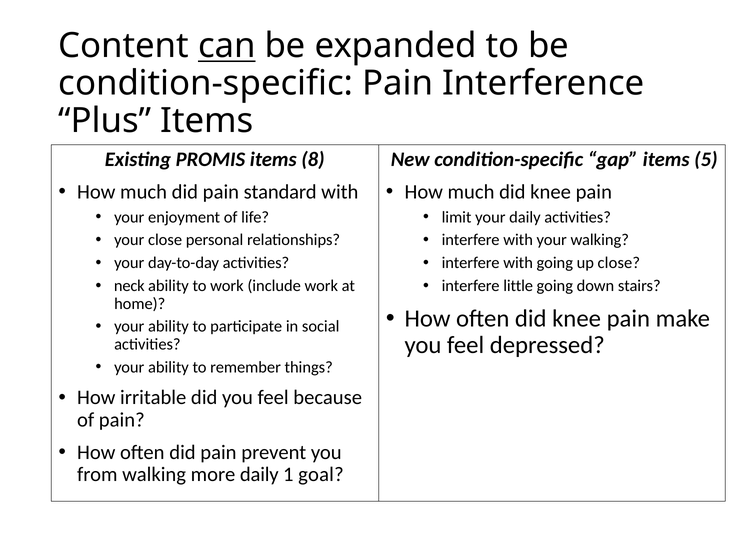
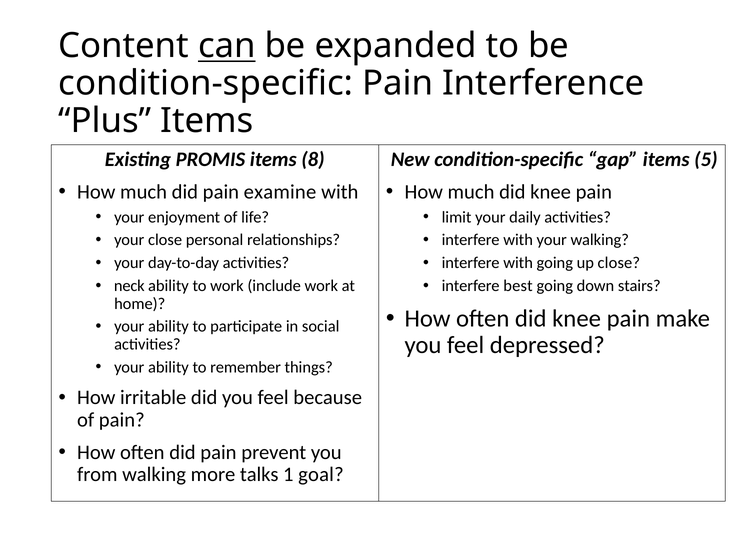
standard: standard -> examine
little: little -> best
more daily: daily -> talks
